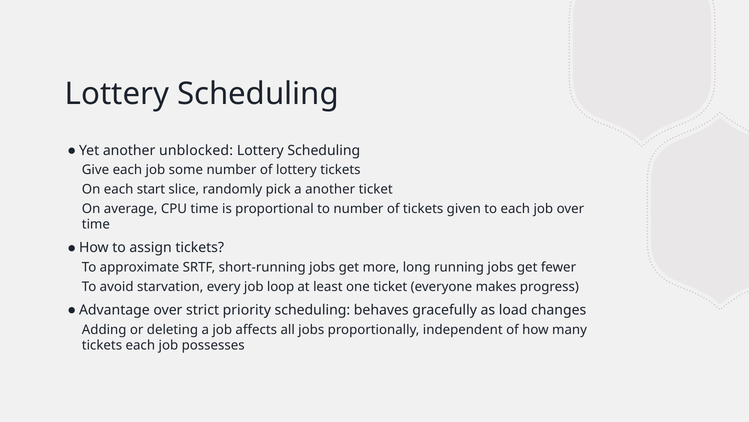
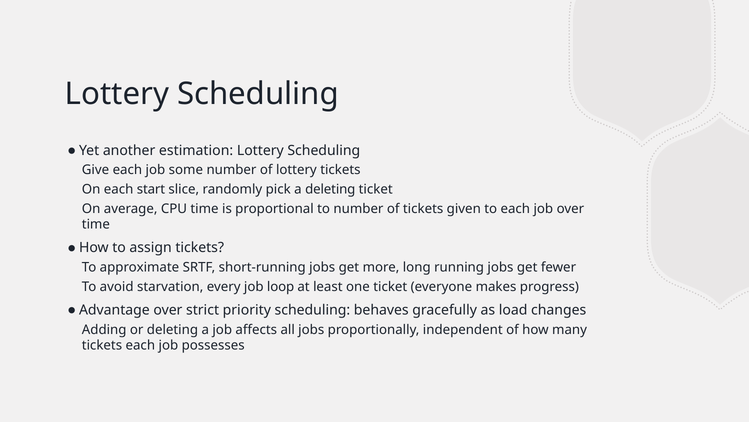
unblocked: unblocked -> estimation
a another: another -> deleting
